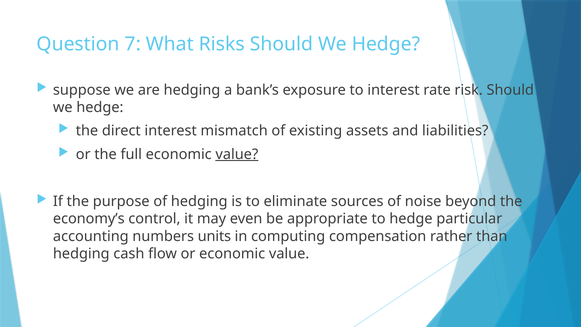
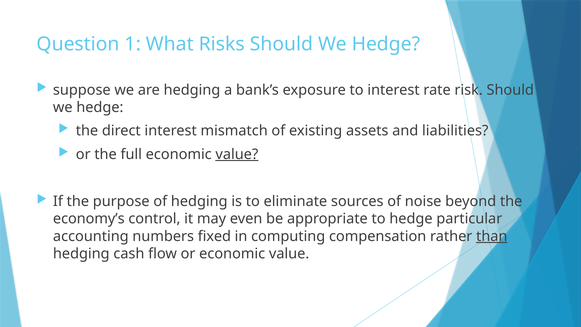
7: 7 -> 1
units: units -> fixed
than underline: none -> present
